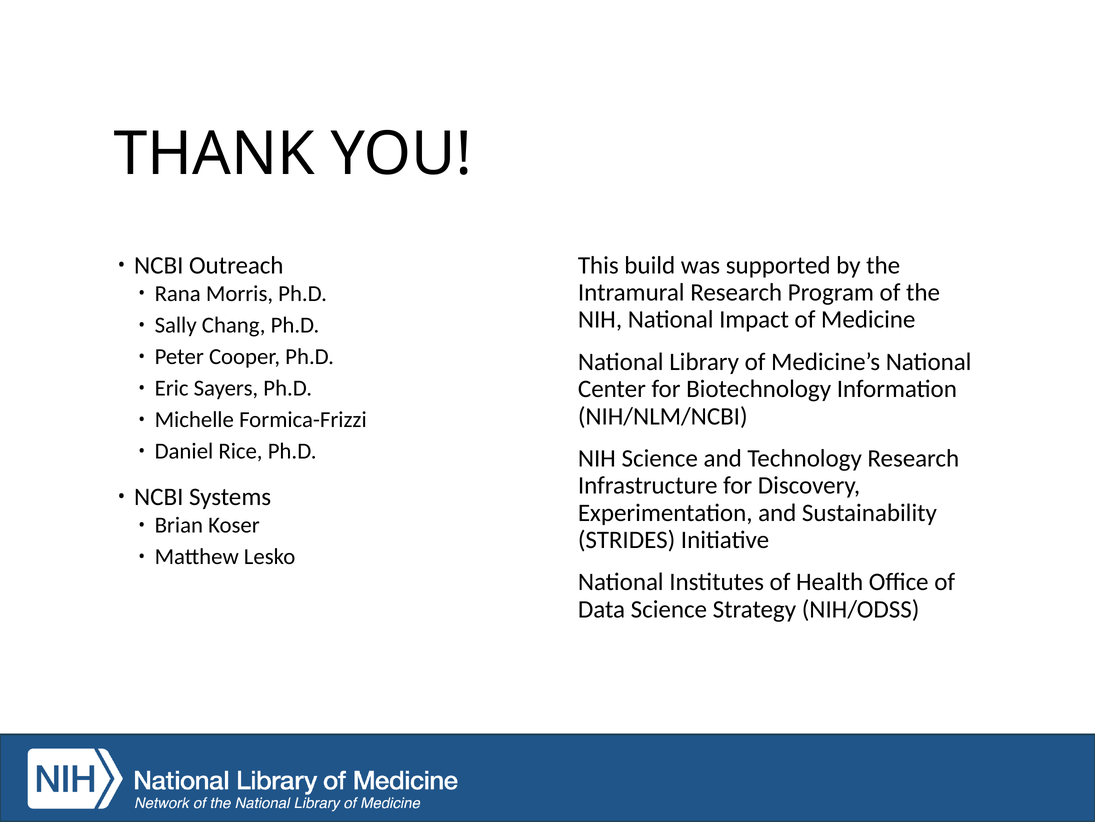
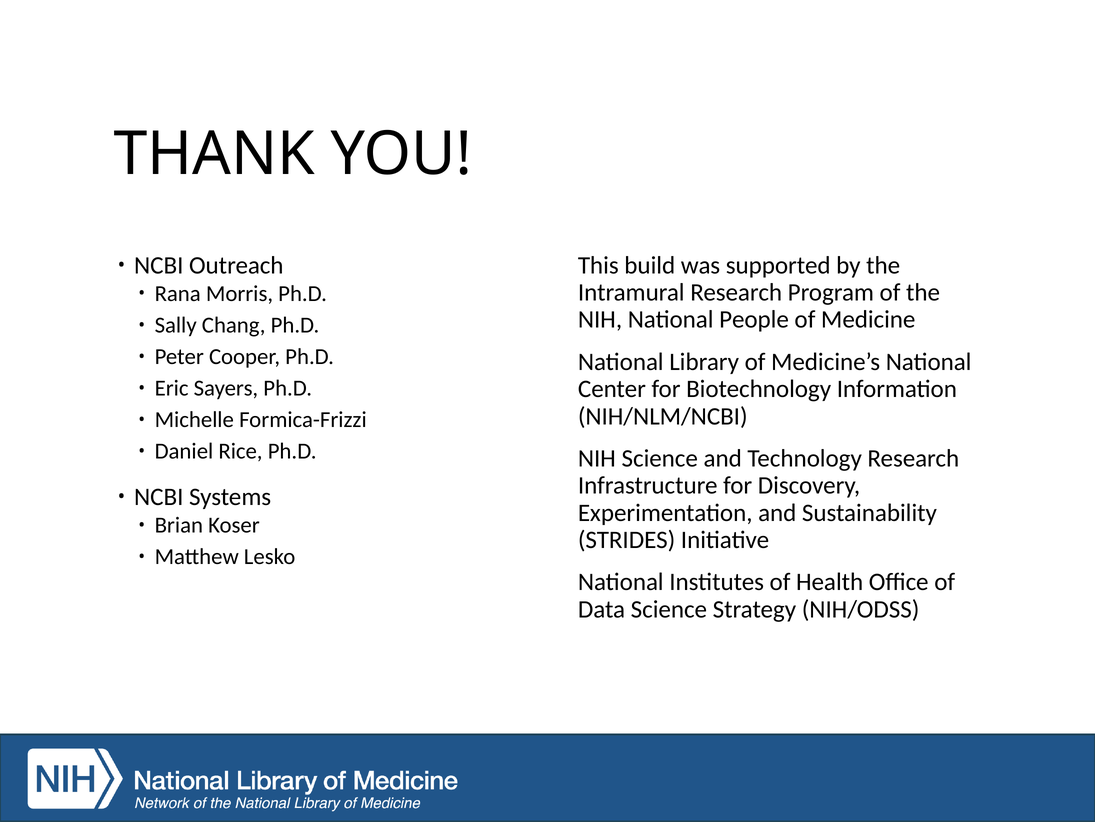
Impact: Impact -> People
